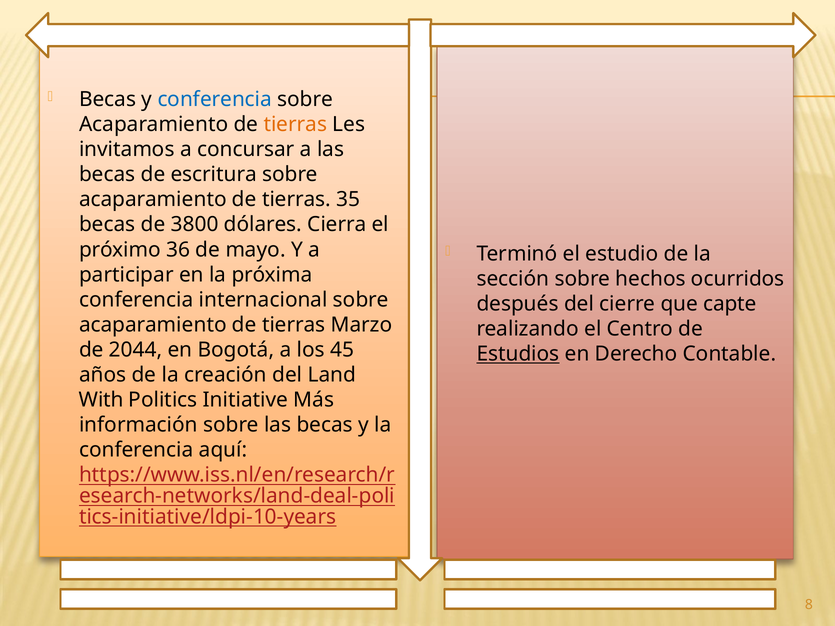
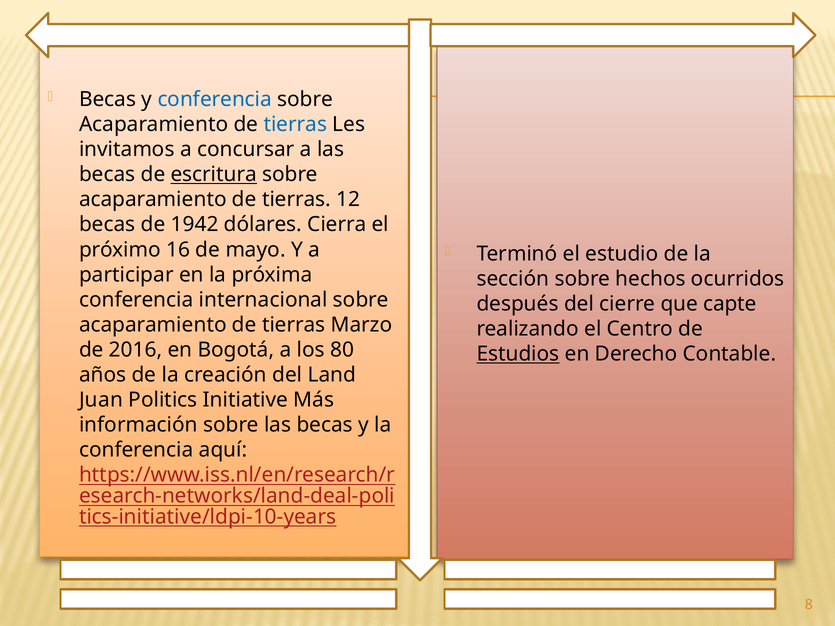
tierras at (295, 124) colour: orange -> blue
escritura underline: none -> present
35: 35 -> 12
3800: 3800 -> 1942
36: 36 -> 16
2044: 2044 -> 2016
45: 45 -> 80
With: With -> Juan
